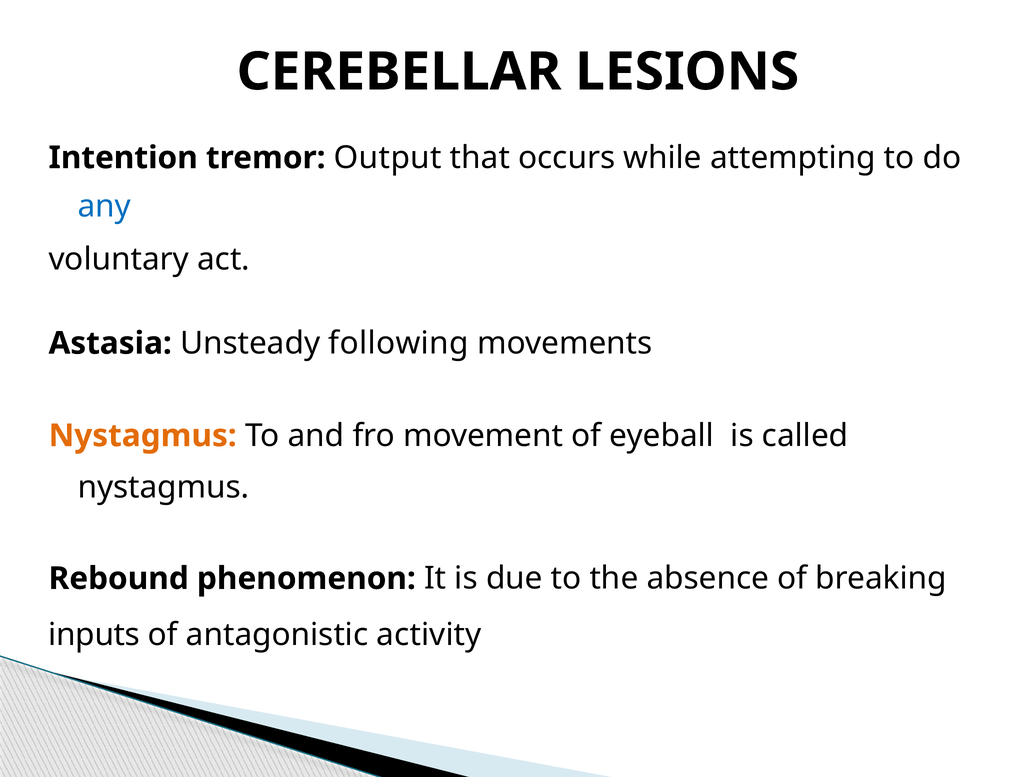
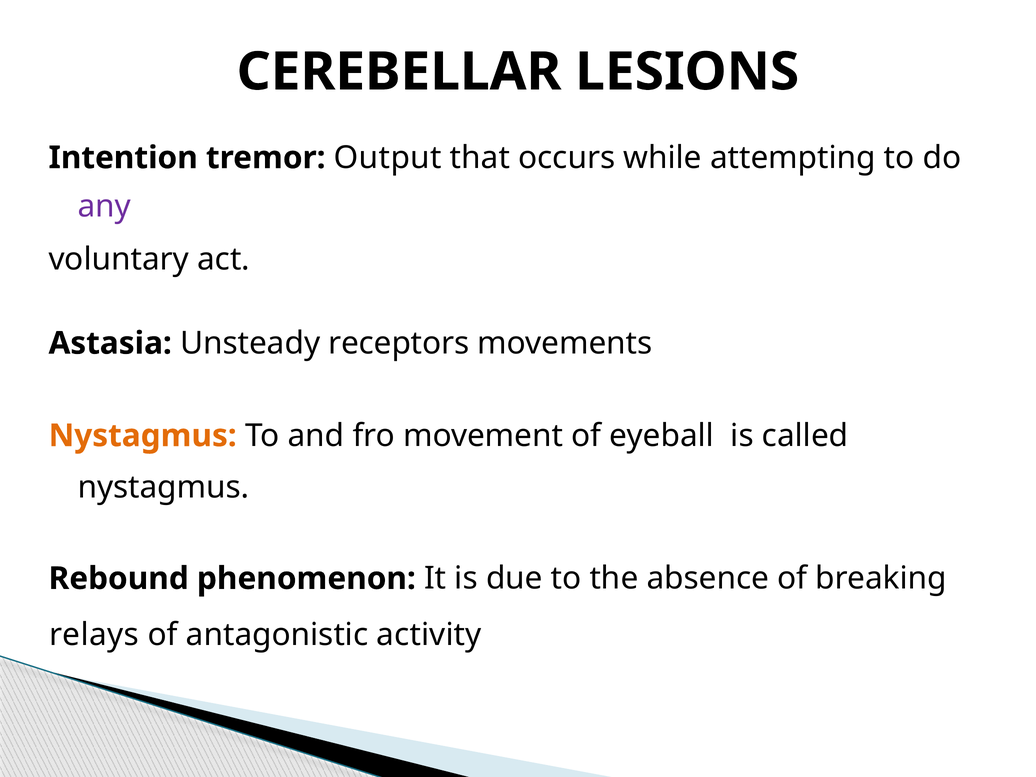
any colour: blue -> purple
following: following -> receptors
inputs: inputs -> relays
